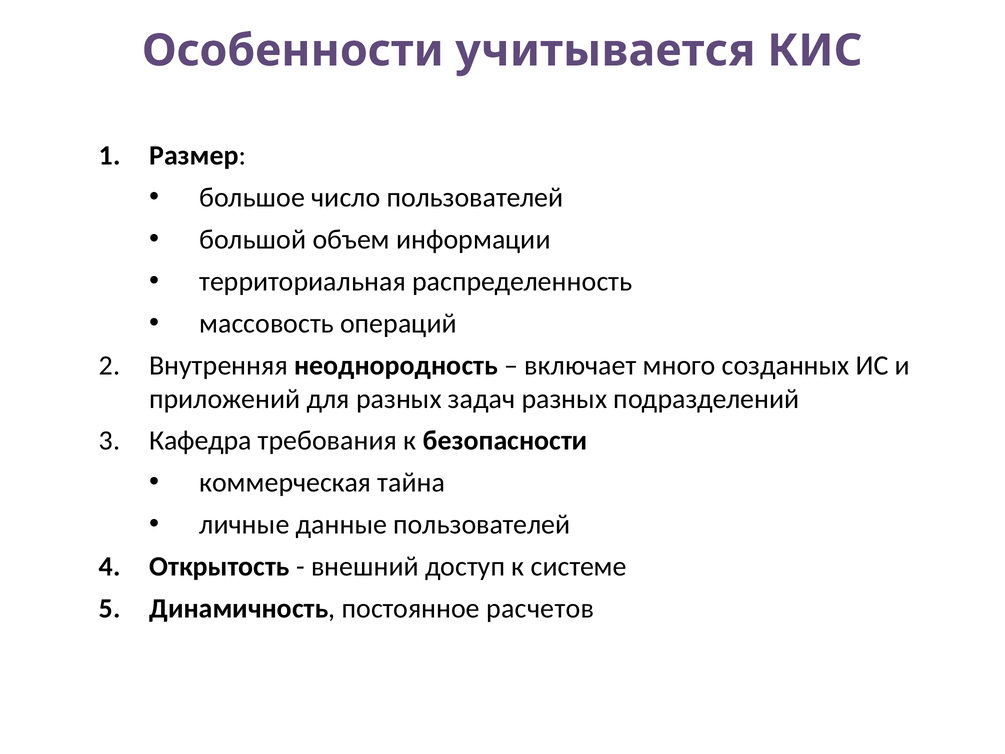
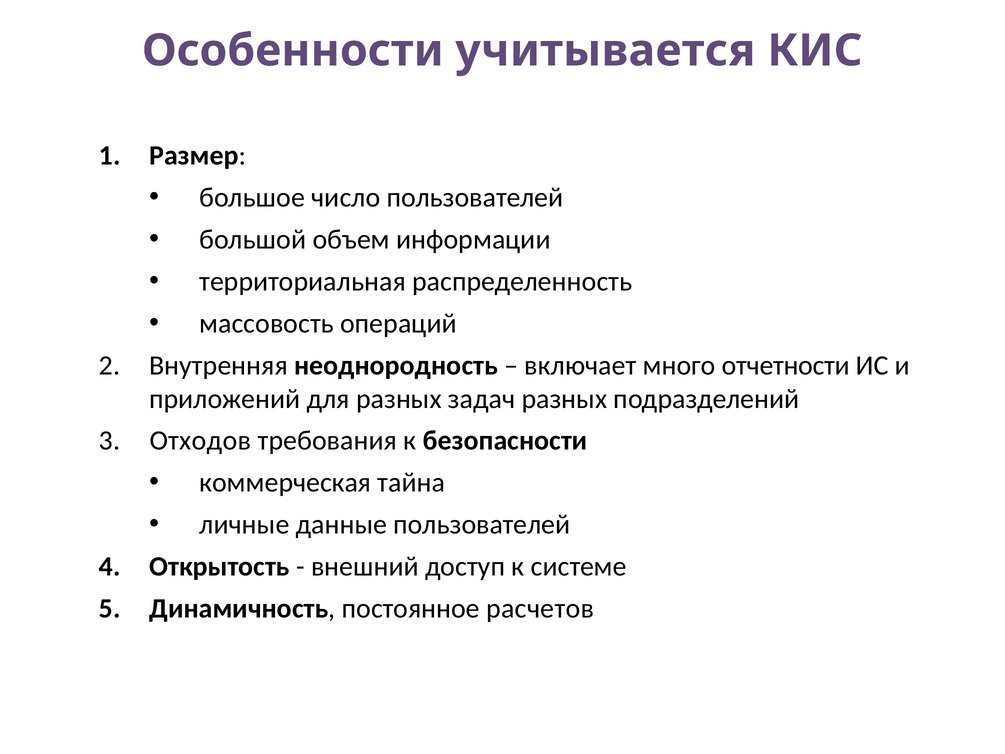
созданных: созданных -> отчетности
Кафедра: Кафедра -> Отходов
